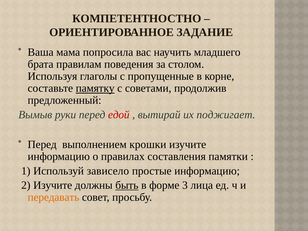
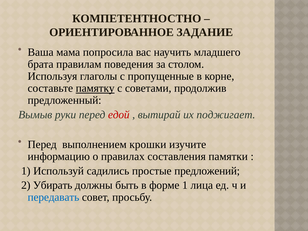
зависело: зависело -> садились
простые информацию: информацию -> предложений
2 Изучите: Изучите -> Убирать
быть underline: present -> none
форме 3: 3 -> 1
передавать colour: orange -> blue
